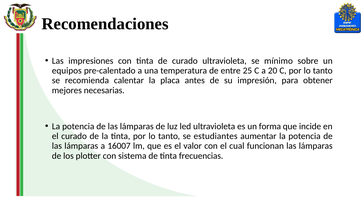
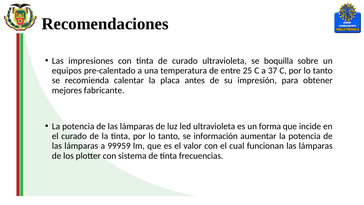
mínimo: mínimo -> boquilla
20: 20 -> 37
necesarias: necesarias -> fabricante
estudiantes: estudiantes -> información
16007: 16007 -> 99959
